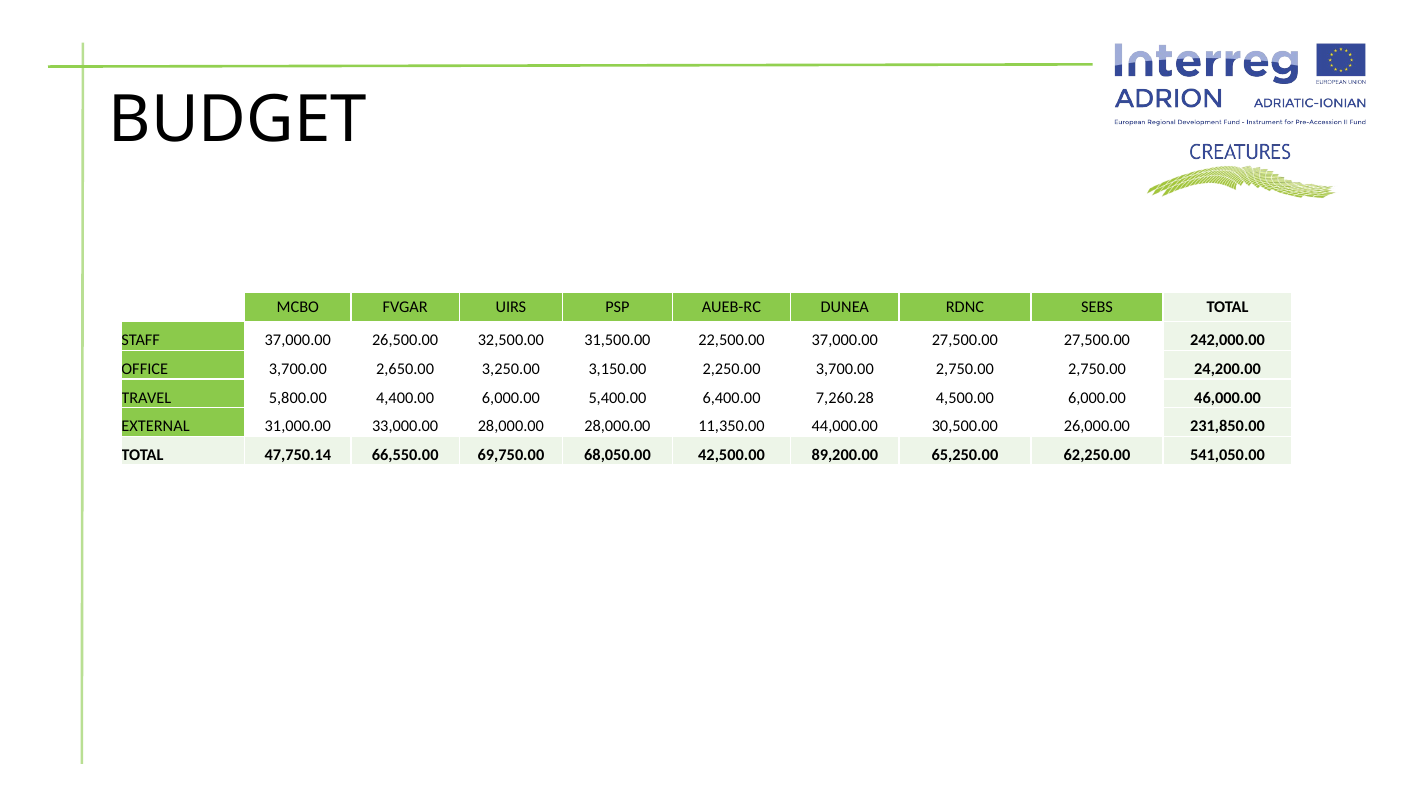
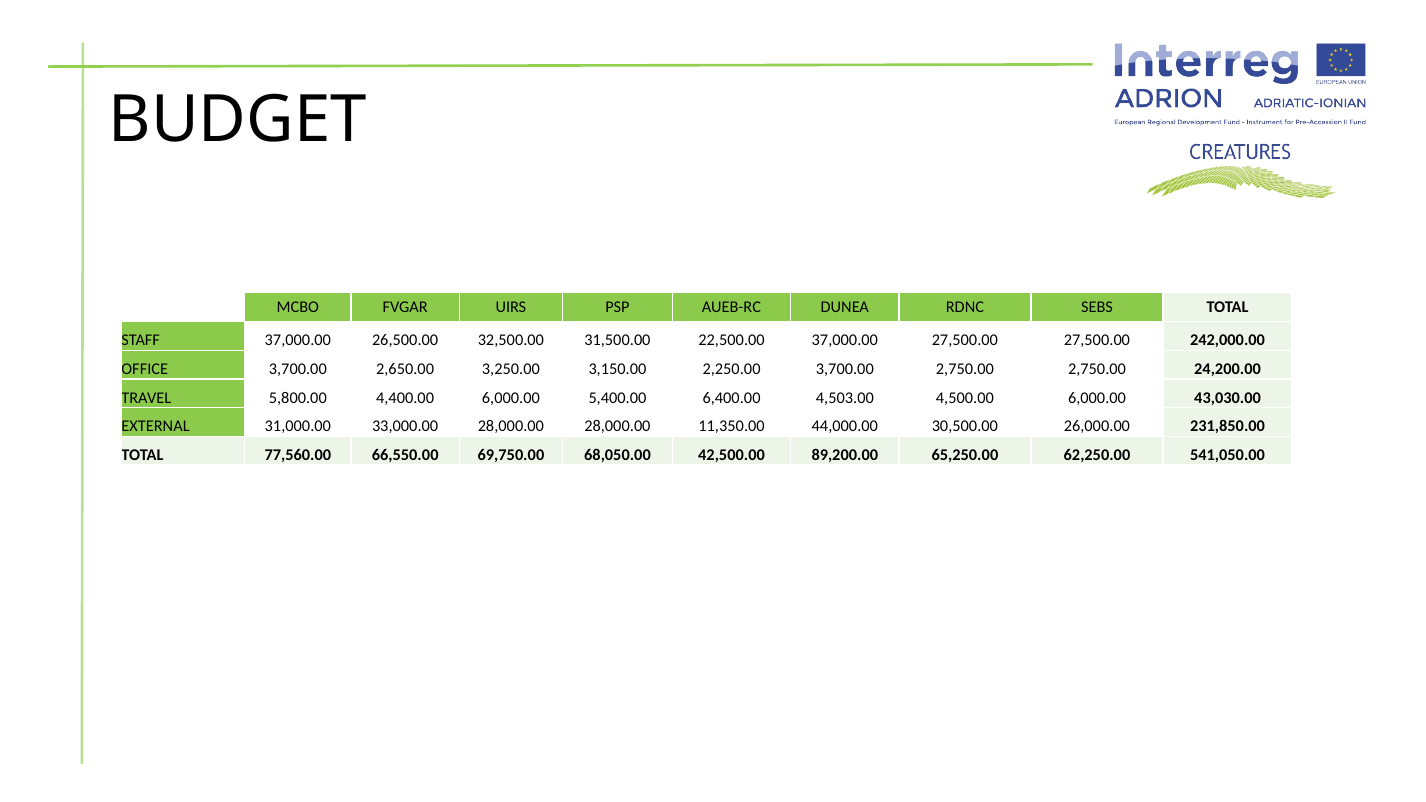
7,260.28: 7,260.28 -> 4,503.00
46,000.00: 46,000.00 -> 43,030.00
47,750.14: 47,750.14 -> 77,560.00
